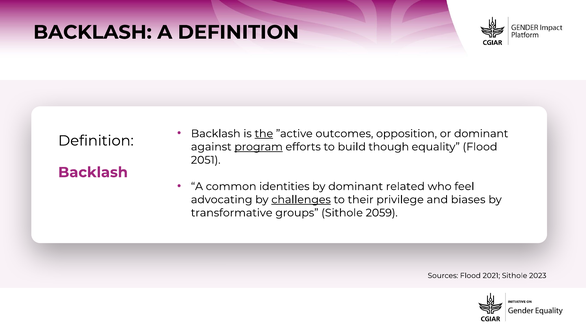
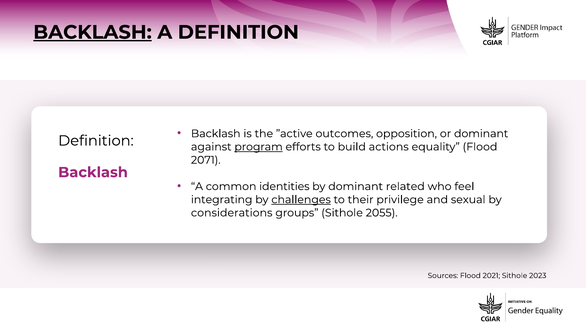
BACKLASH at (92, 32) underline: none -> present
the underline: present -> none
though: though -> actions
2051: 2051 -> 2071
advocating: advocating -> integrating
biases: biases -> sexual
transformative: transformative -> considerations
2059: 2059 -> 2055
